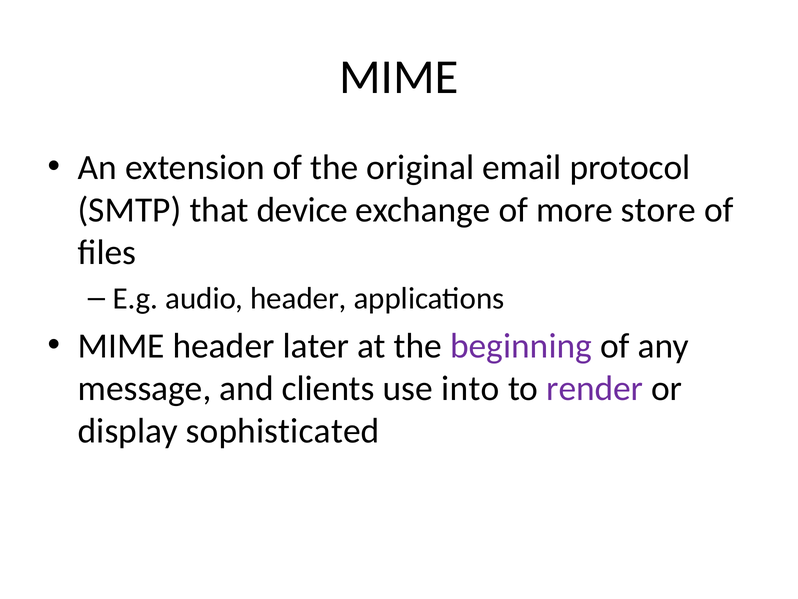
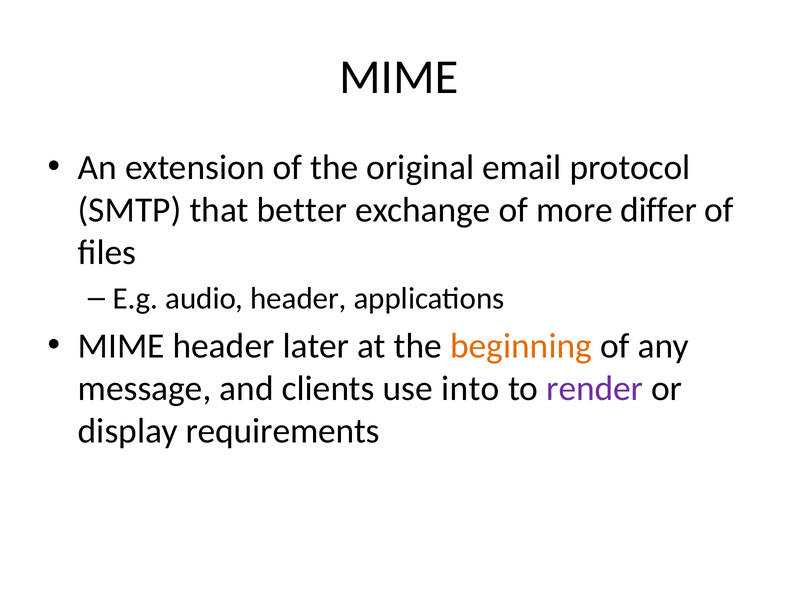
device: device -> better
store: store -> differ
beginning colour: purple -> orange
sophisticated: sophisticated -> requirements
